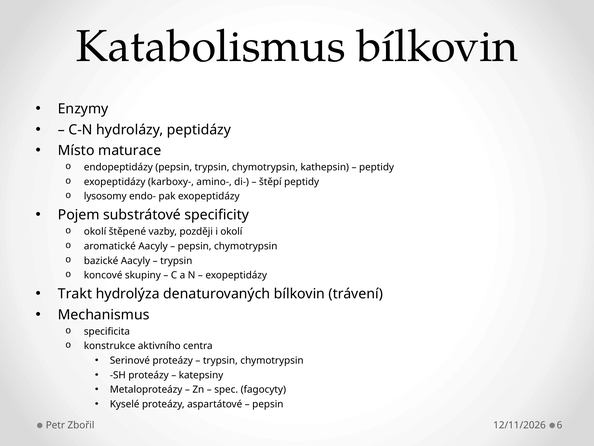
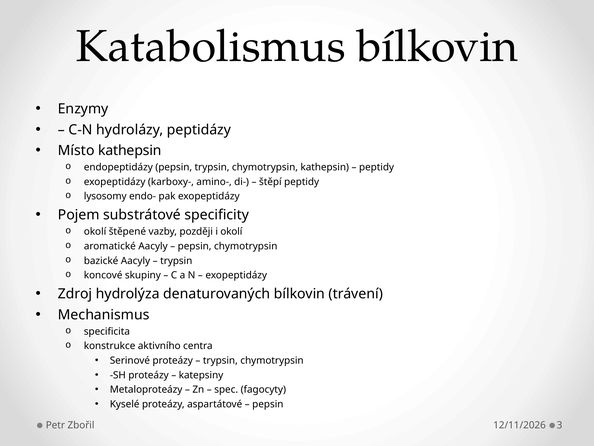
Místo maturace: maturace -> kathepsin
Trakt: Trakt -> Zdroj
6: 6 -> 3
